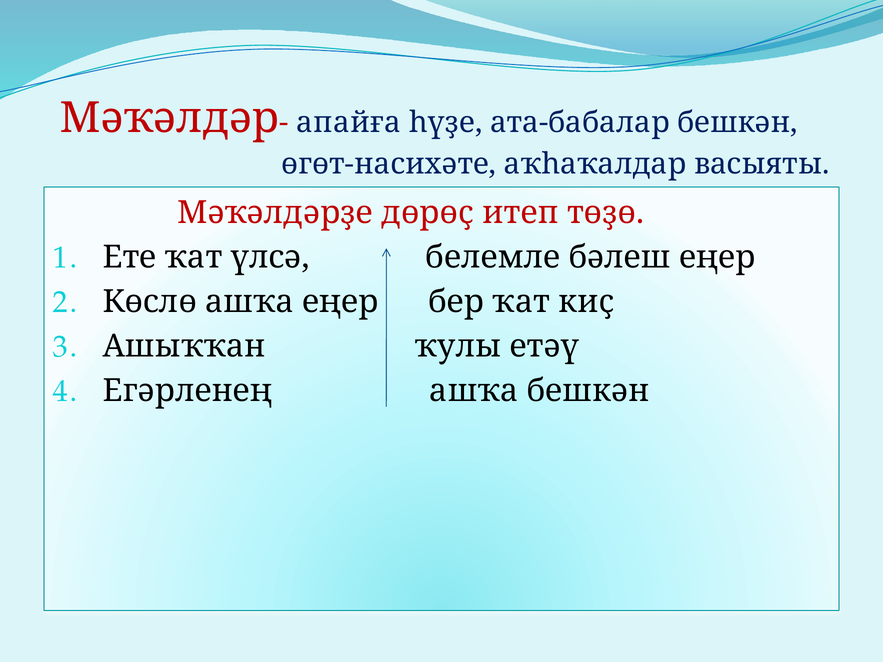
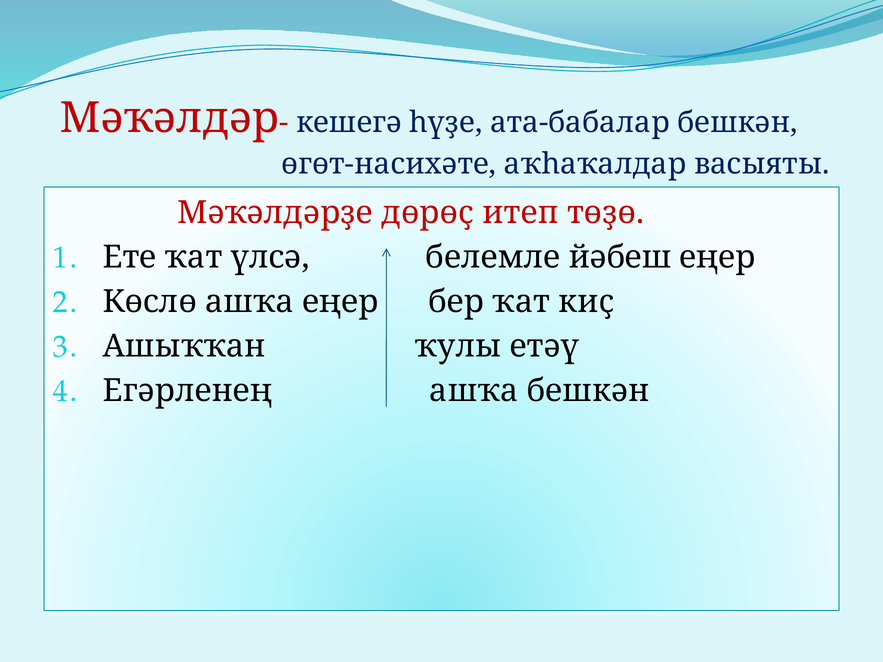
апайға: апайға -> кешегә
бәлеш: бәлеш -> йәбеш
